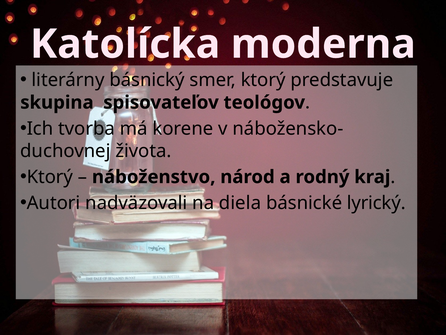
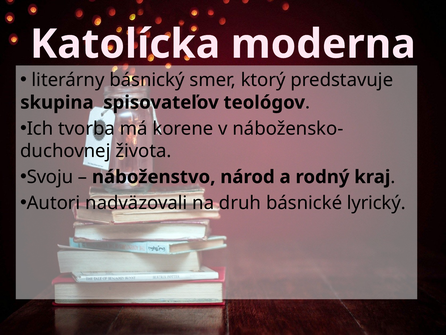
Ktorý at (50, 177): Ktorý -> Svoju
diela: diela -> druh
